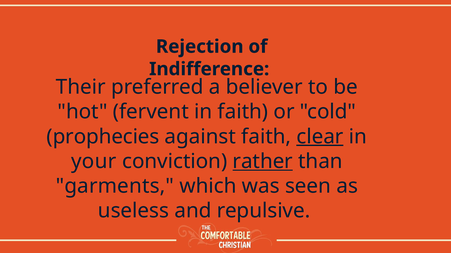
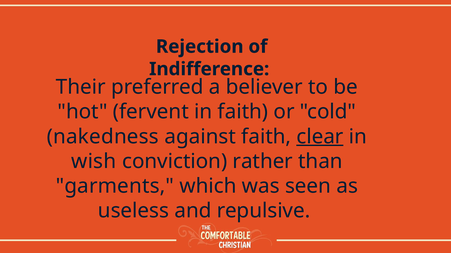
prophecies: prophecies -> nakedness
your: your -> wish
rather underline: present -> none
